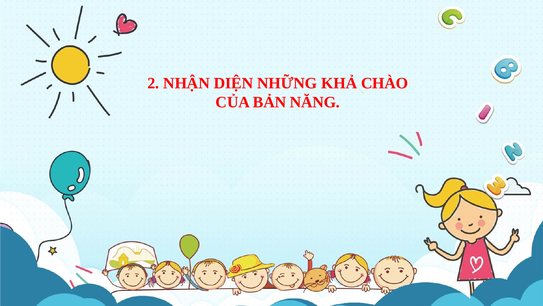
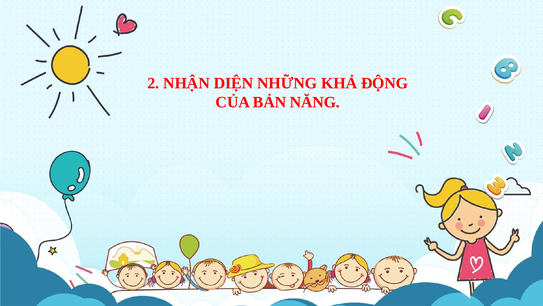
CHÀO: CHÀO -> ĐỘNG
